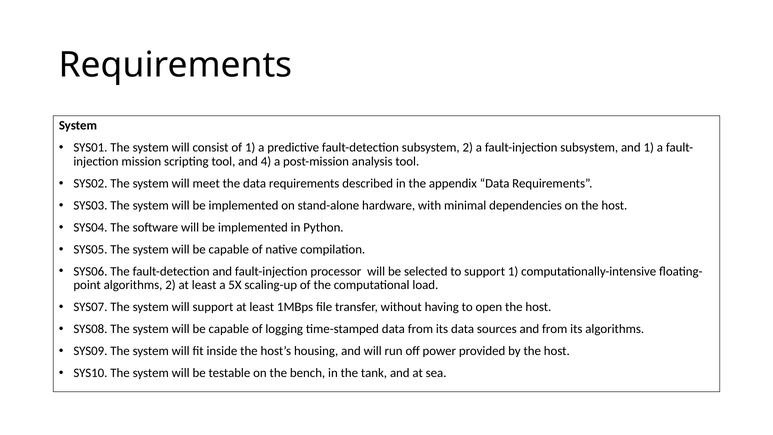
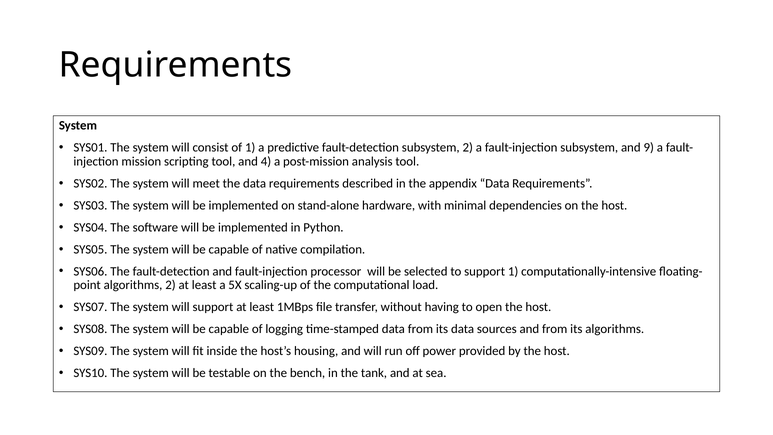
and 1: 1 -> 9
